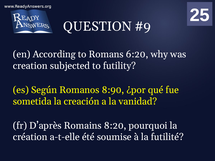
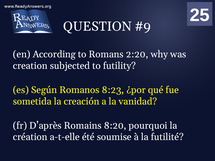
6:20: 6:20 -> 2:20
8:90: 8:90 -> 8:23
